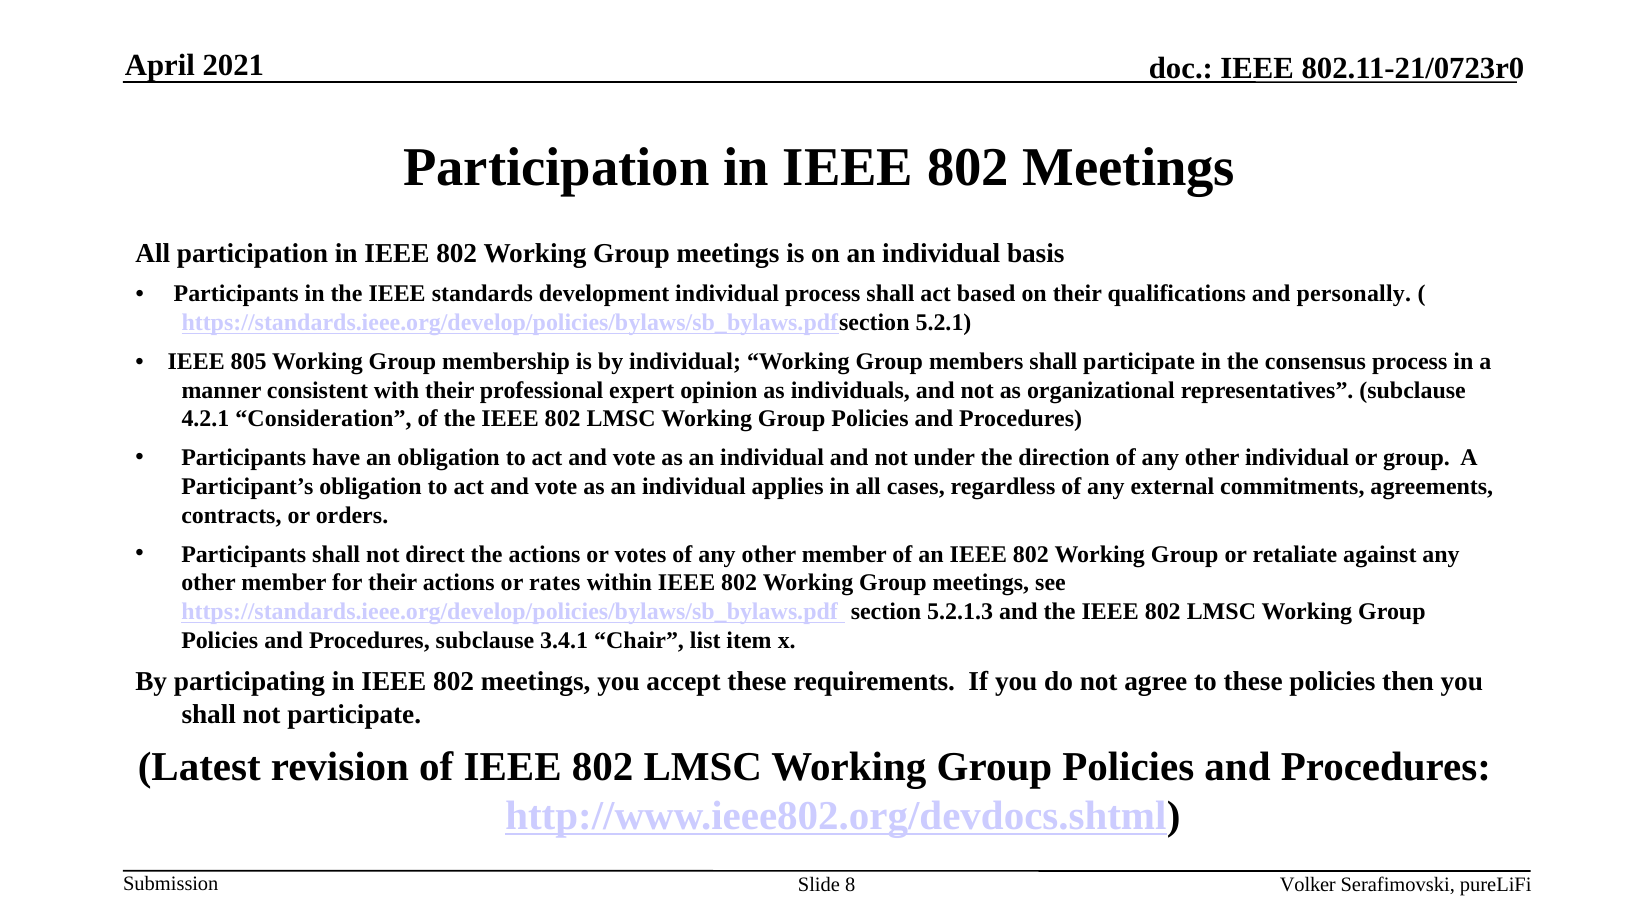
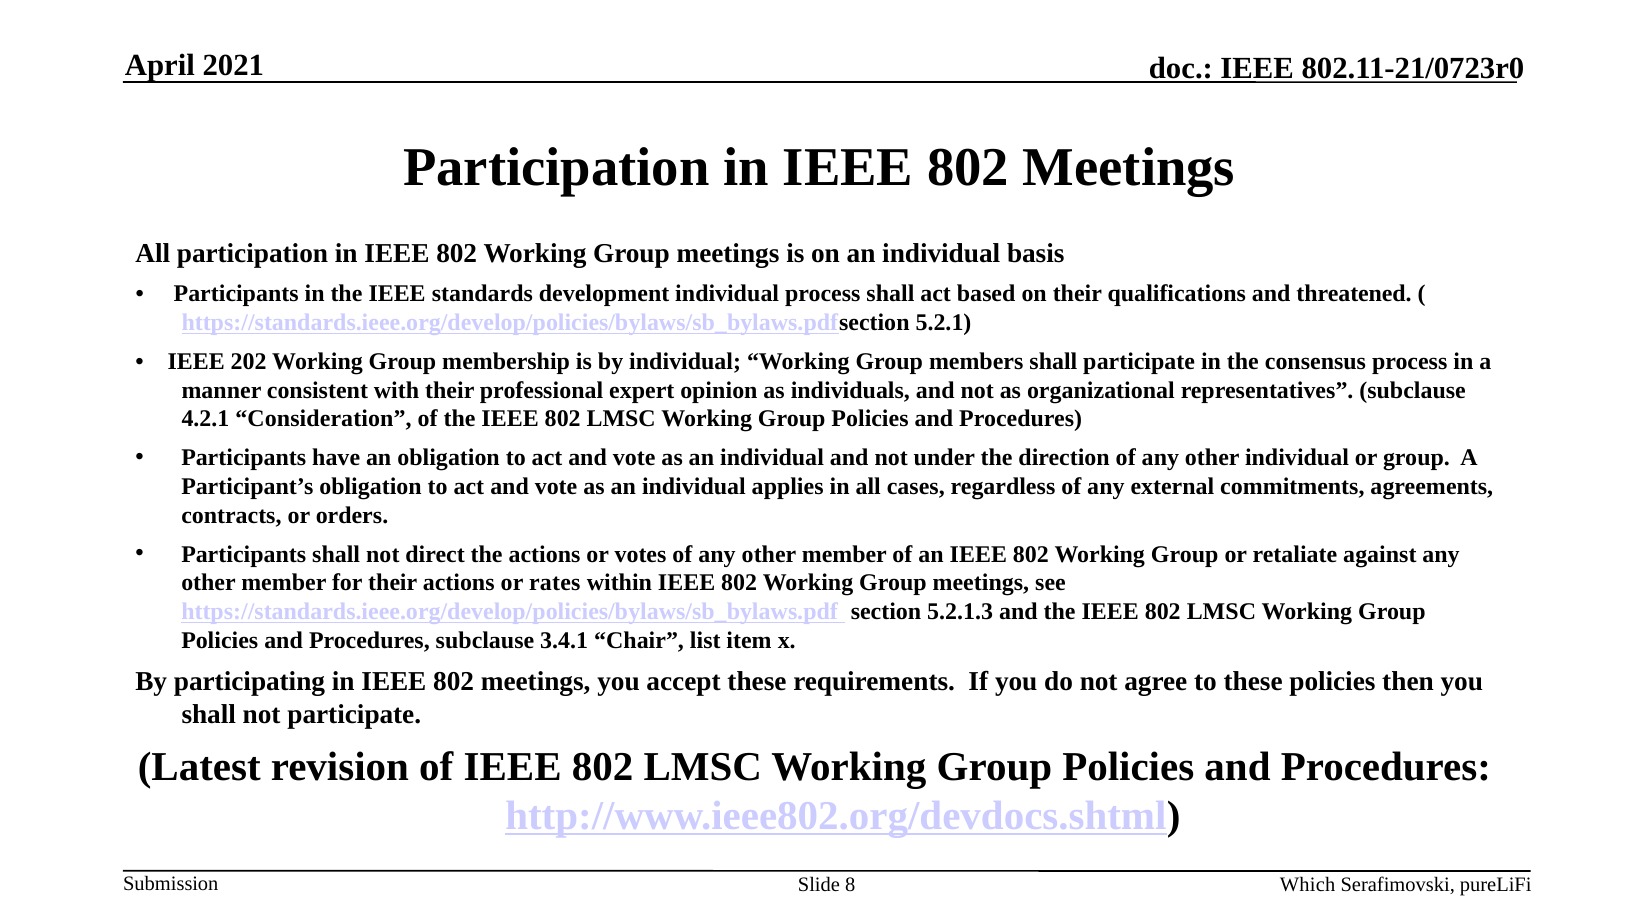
personally: personally -> threatened
805: 805 -> 202
Volker: Volker -> Which
